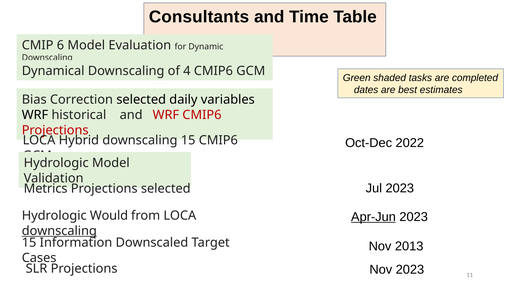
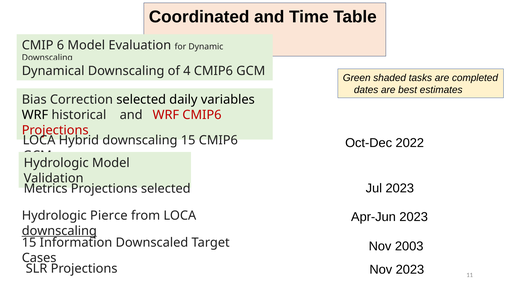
Consultants: Consultants -> Coordinated
Apr-Jun underline: present -> none
Would: Would -> Pierce
2013: 2013 -> 2003
